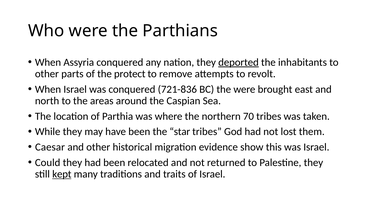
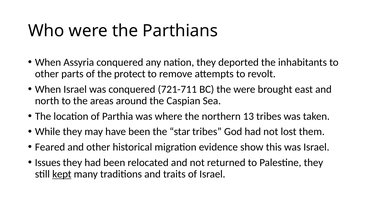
deported underline: present -> none
721-836: 721-836 -> 721-711
70: 70 -> 13
Caesar: Caesar -> Feared
Could: Could -> Issues
